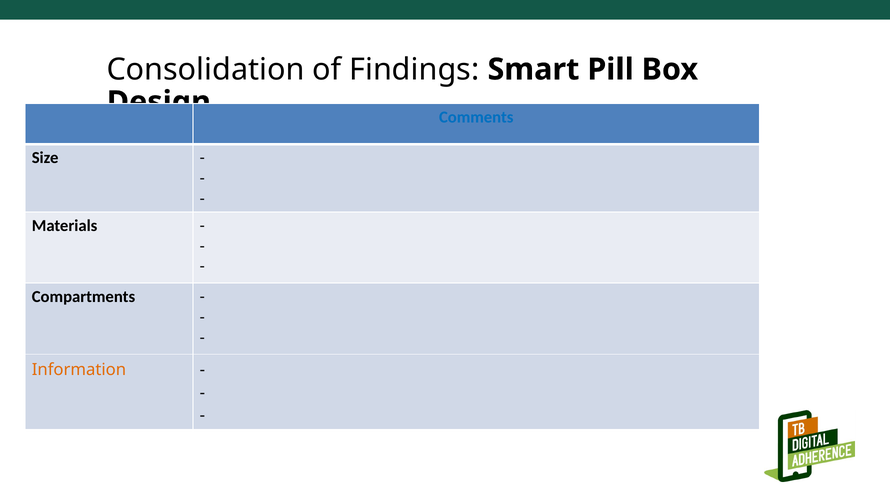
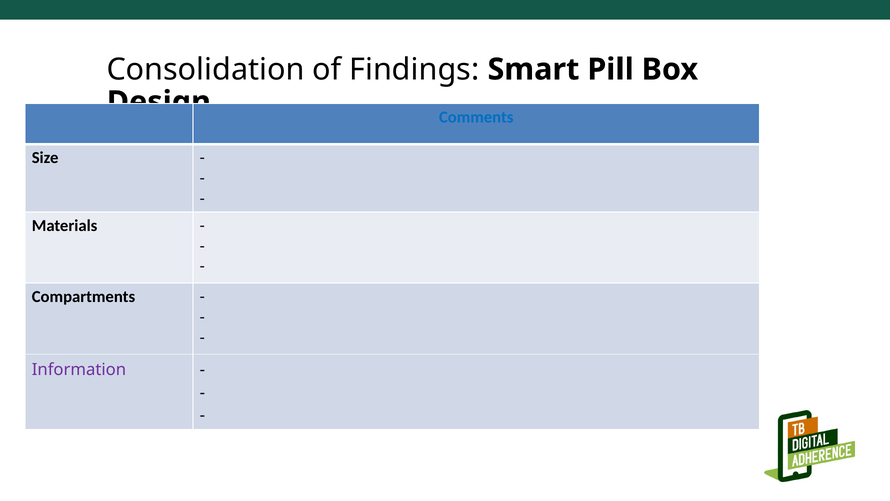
Information colour: orange -> purple
